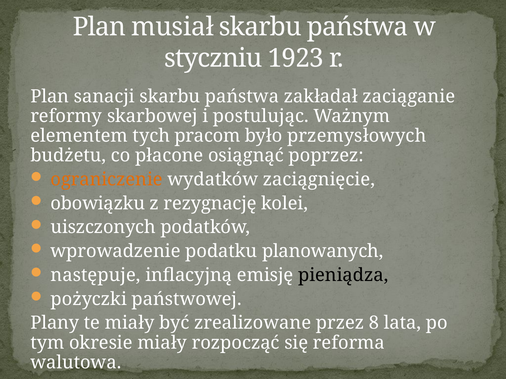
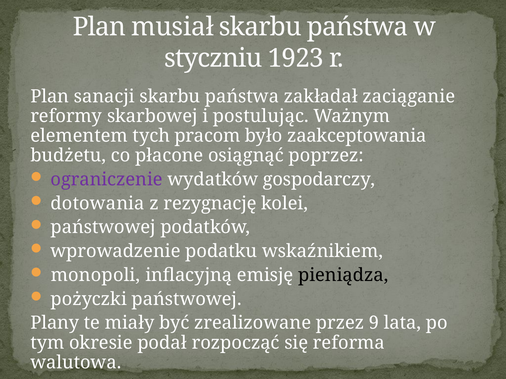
przemysłowych: przemysłowych -> zaakceptowania
ograniczenie colour: orange -> purple
zaciągnięcie: zaciągnięcie -> gospodarczy
obowiązku: obowiązku -> dotowania
uiszczonych at (103, 228): uiszczonych -> państwowej
planowanych: planowanych -> wskaźnikiem
następuje: następuje -> monopoli
8: 8 -> 9
okresie miały: miały -> podał
